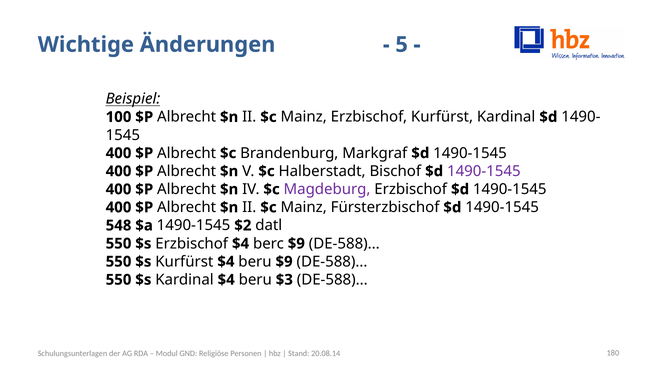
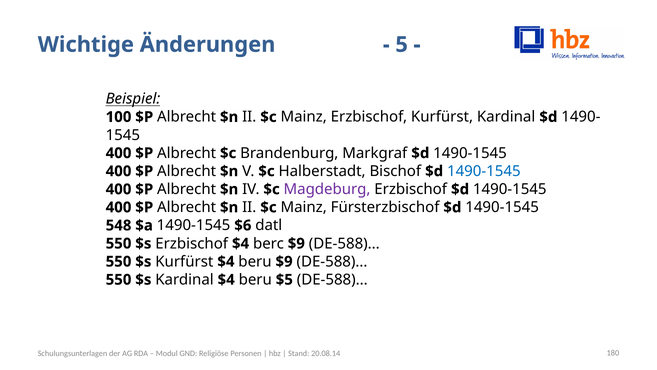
1490-1545 at (484, 171) colour: purple -> blue
$2: $2 -> $6
$3: $3 -> $5
